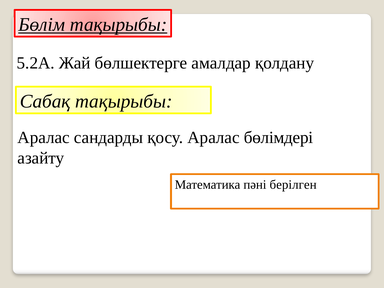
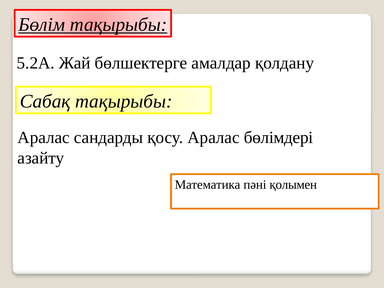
берілген: берілген -> қолымен
